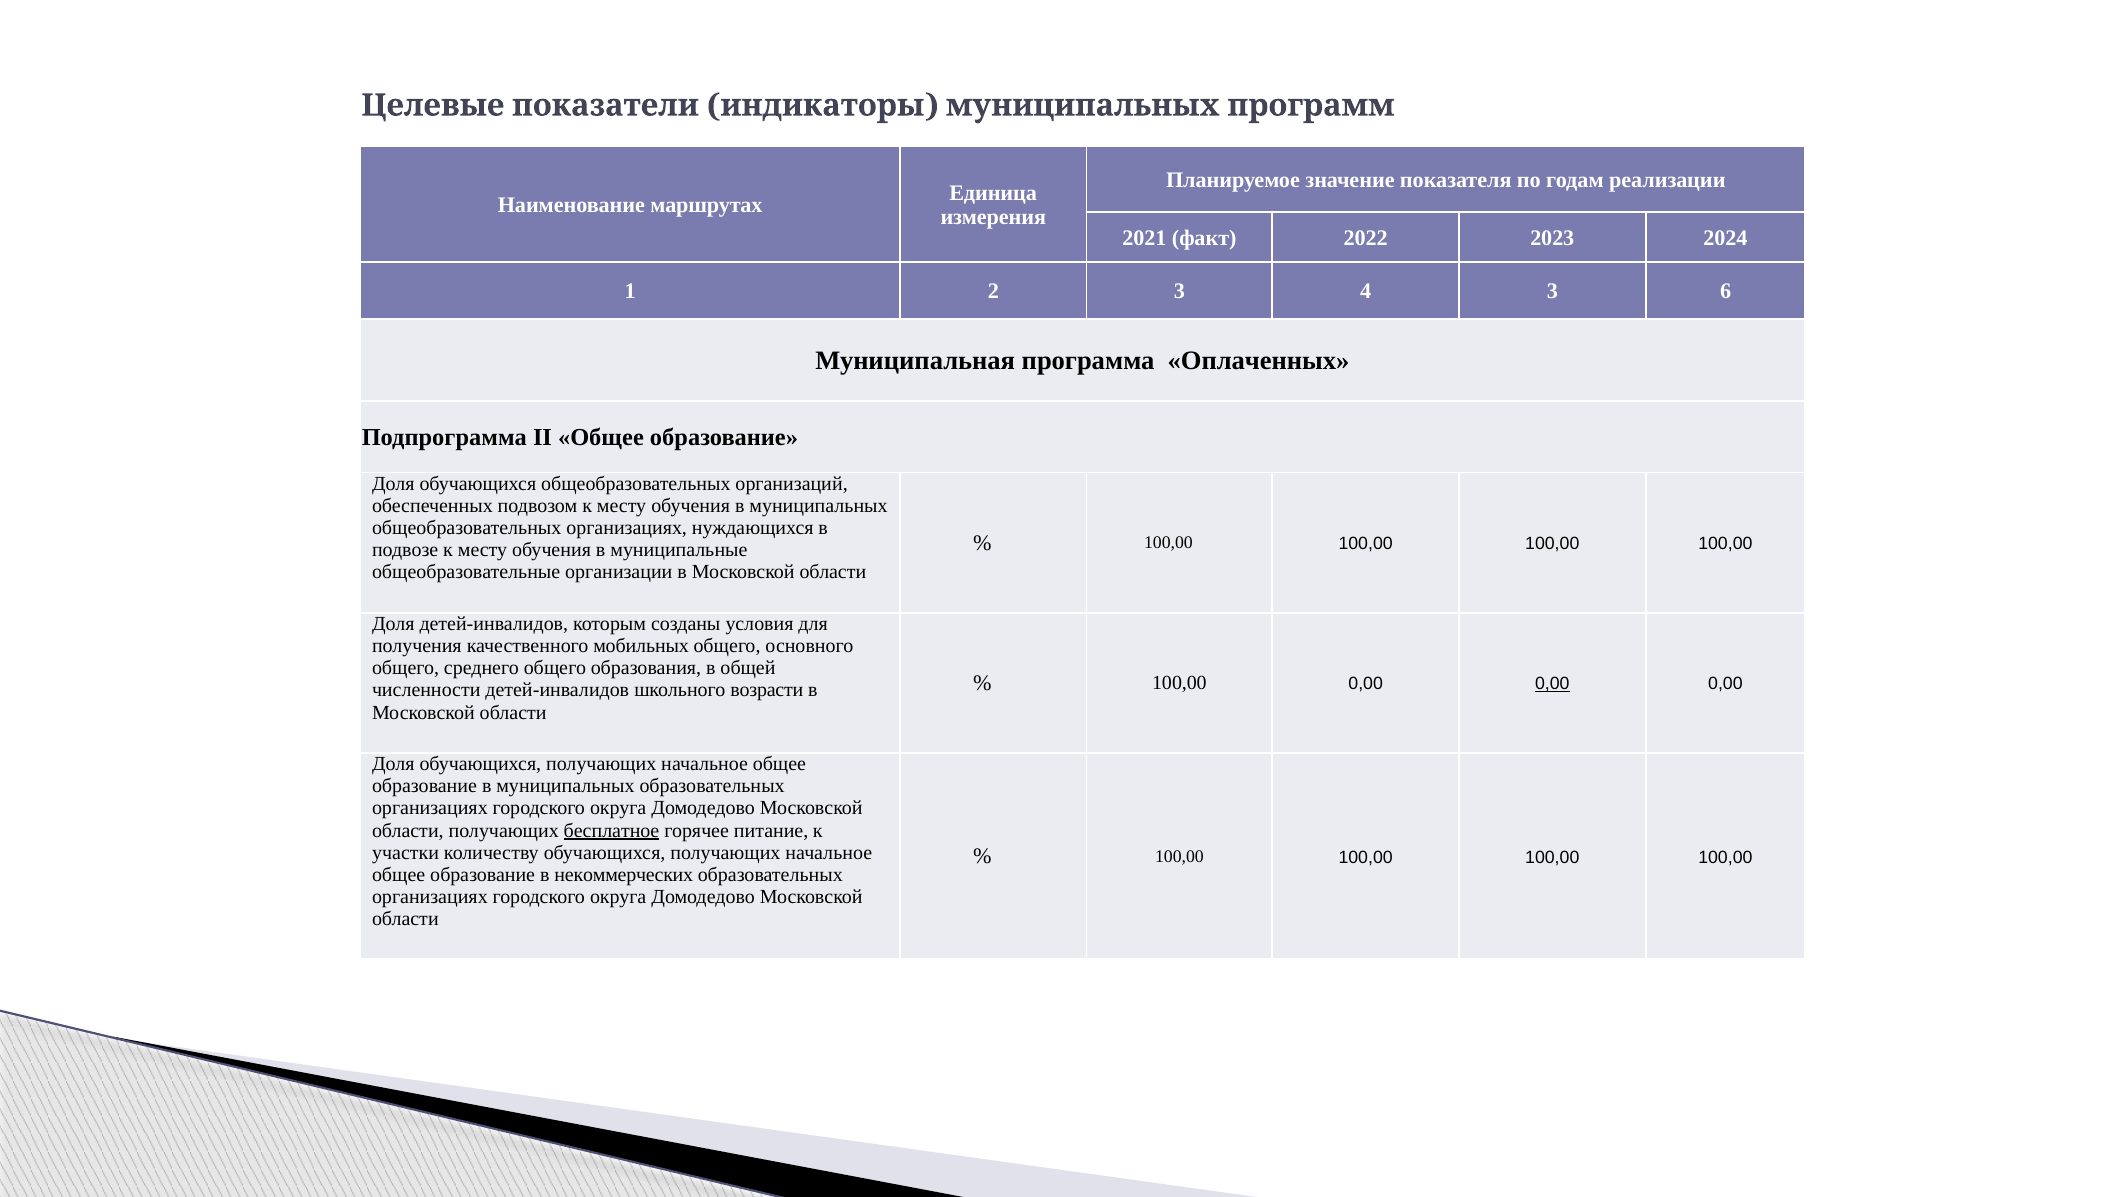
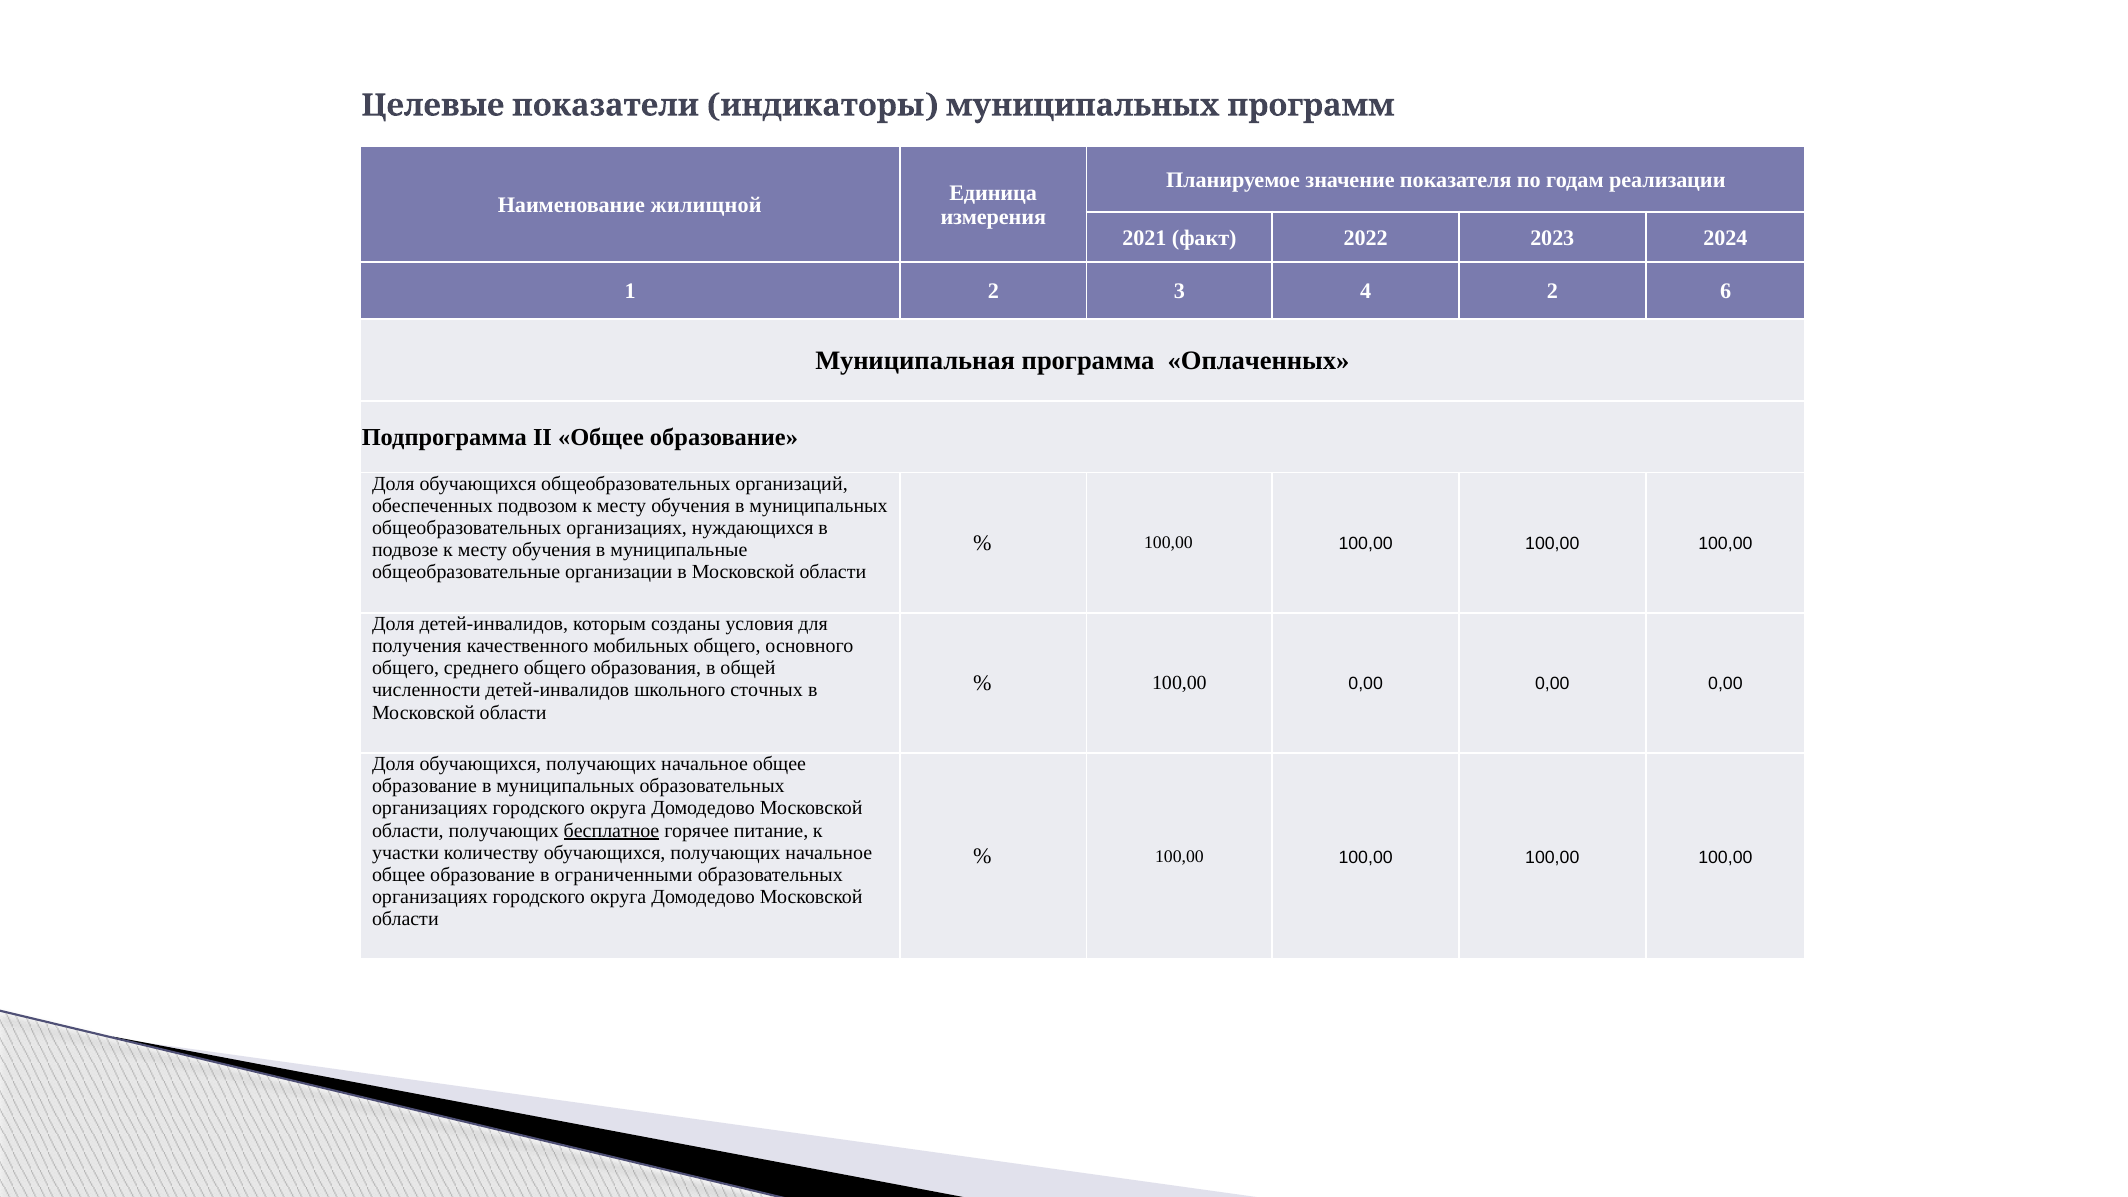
маршрутах: маршрутах -> жилищной
4 3: 3 -> 2
0,00 at (1552, 684) underline: present -> none
возрасти: возрасти -> сточных
некоммерческих: некоммерческих -> ограниченными
